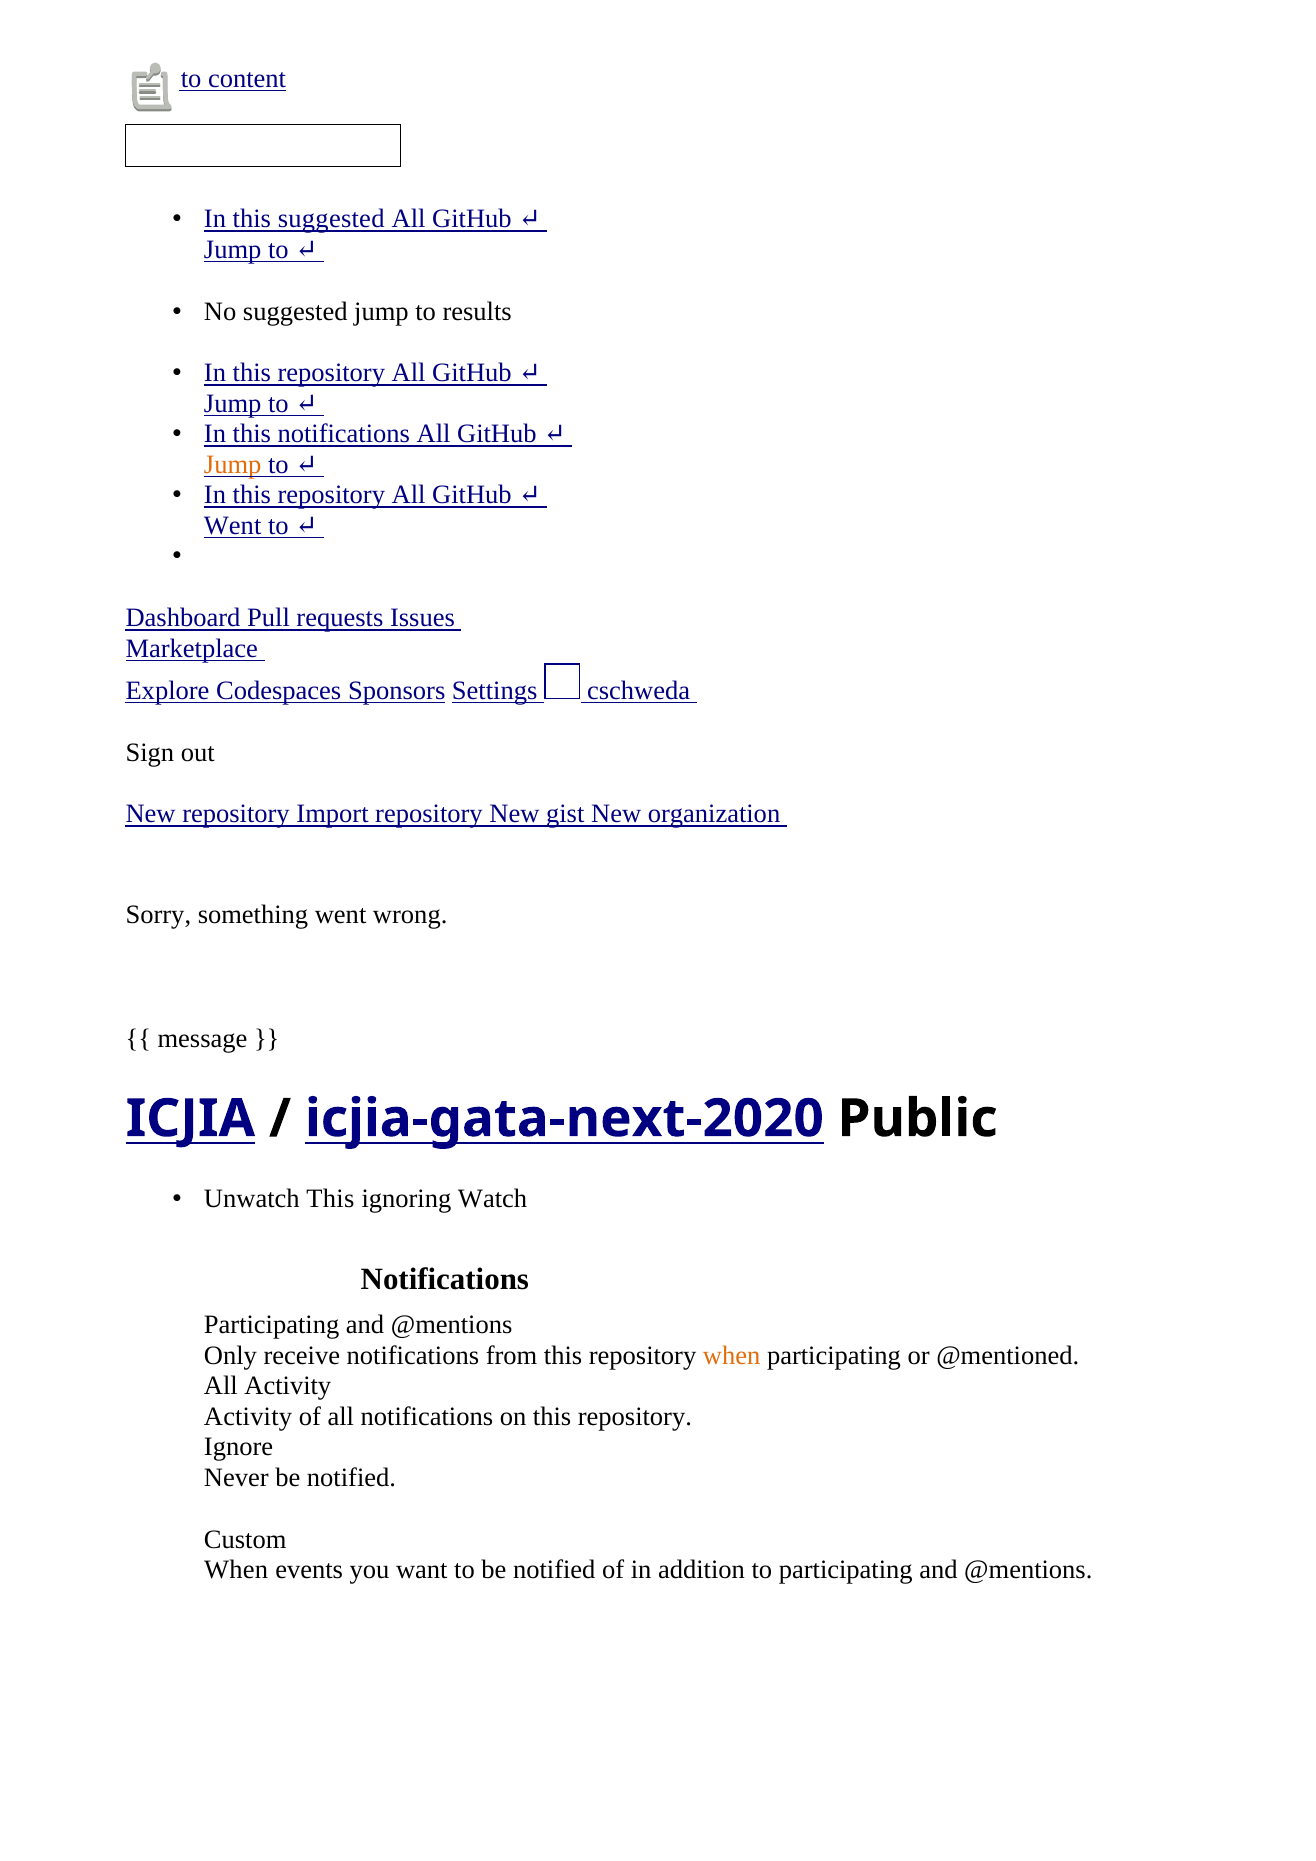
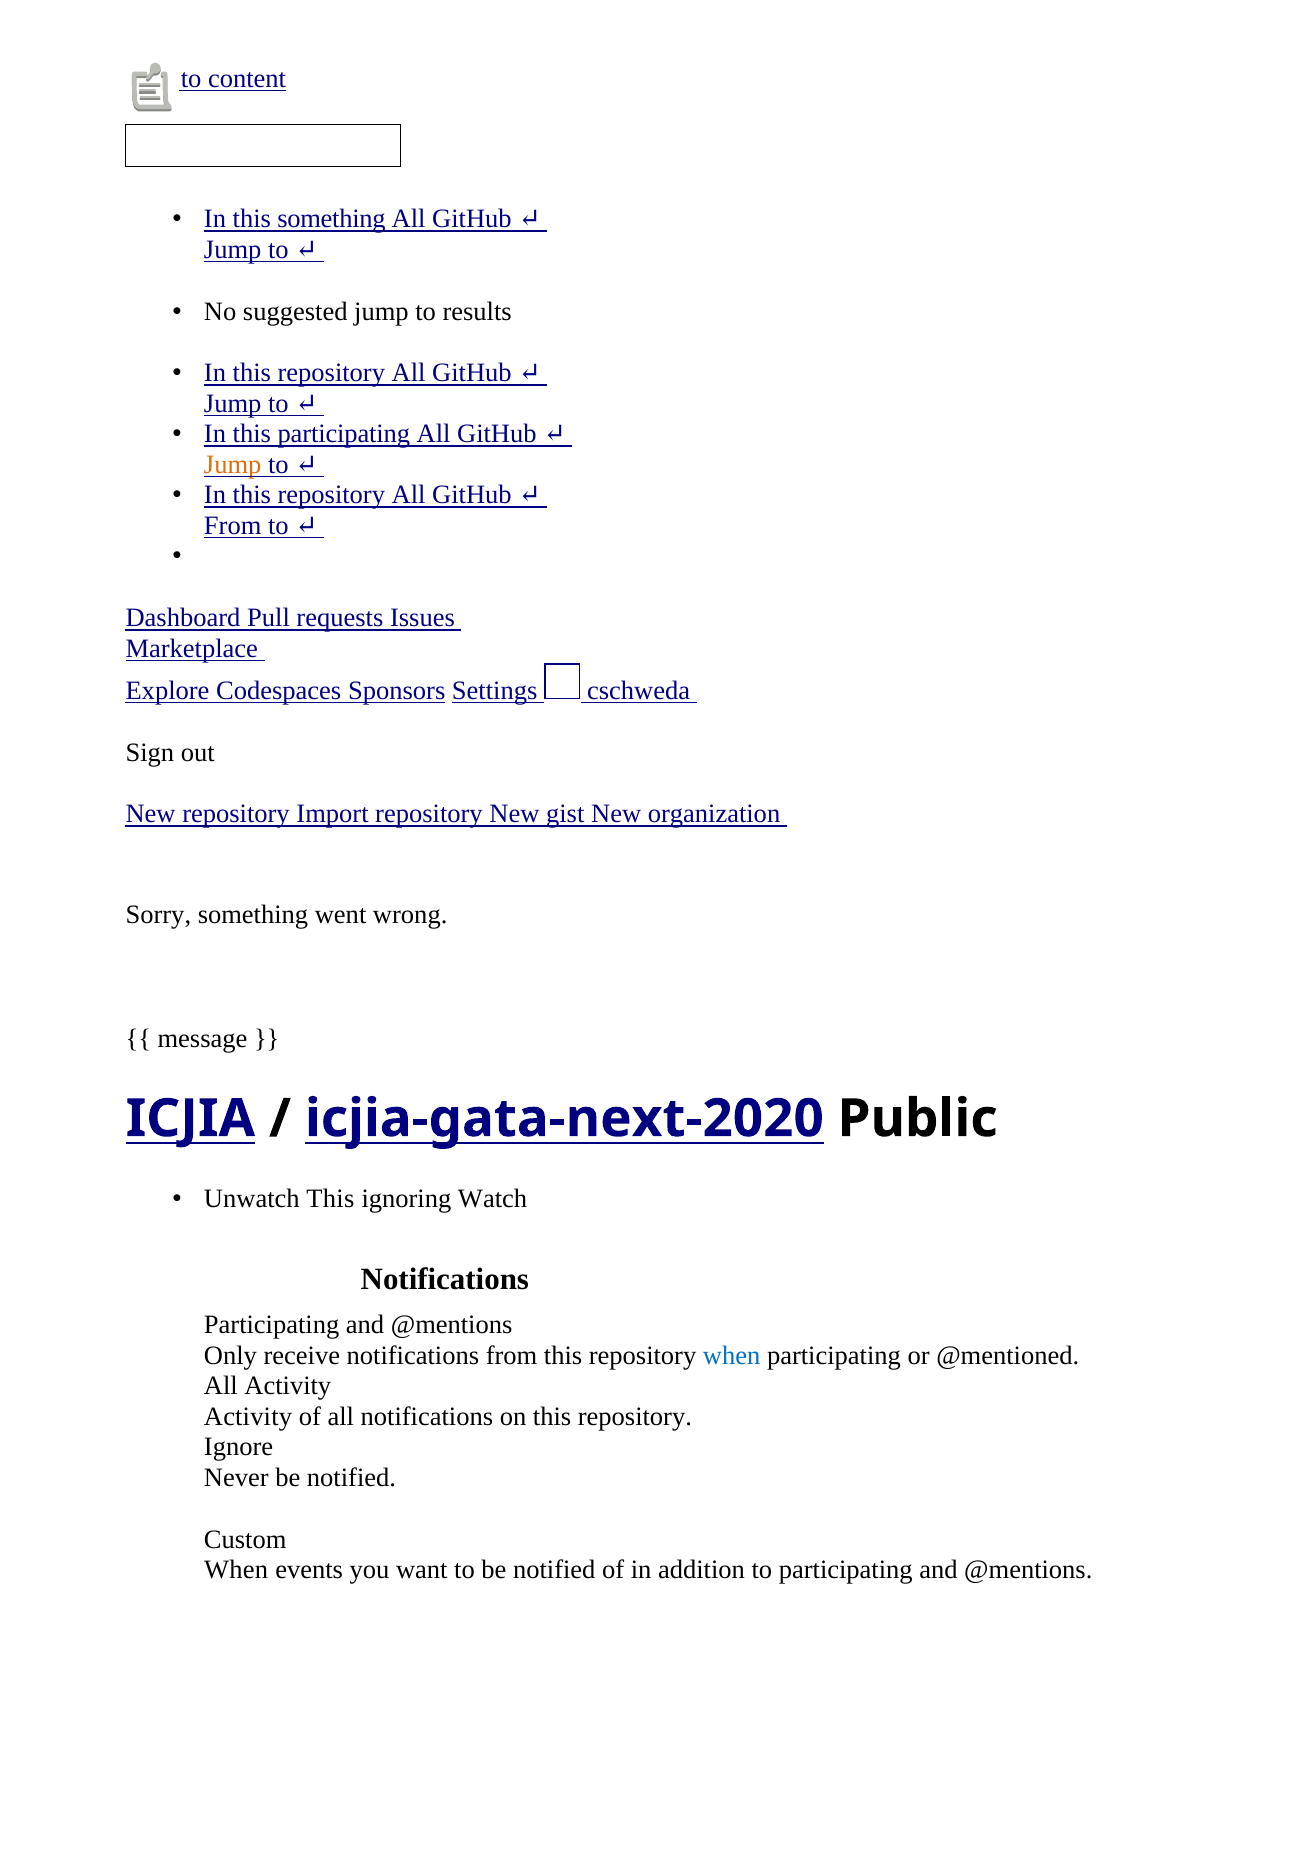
this suggested: suggested -> something
this notifications: notifications -> participating
Went at (233, 526): Went -> From
when at (732, 1356) colour: orange -> blue
